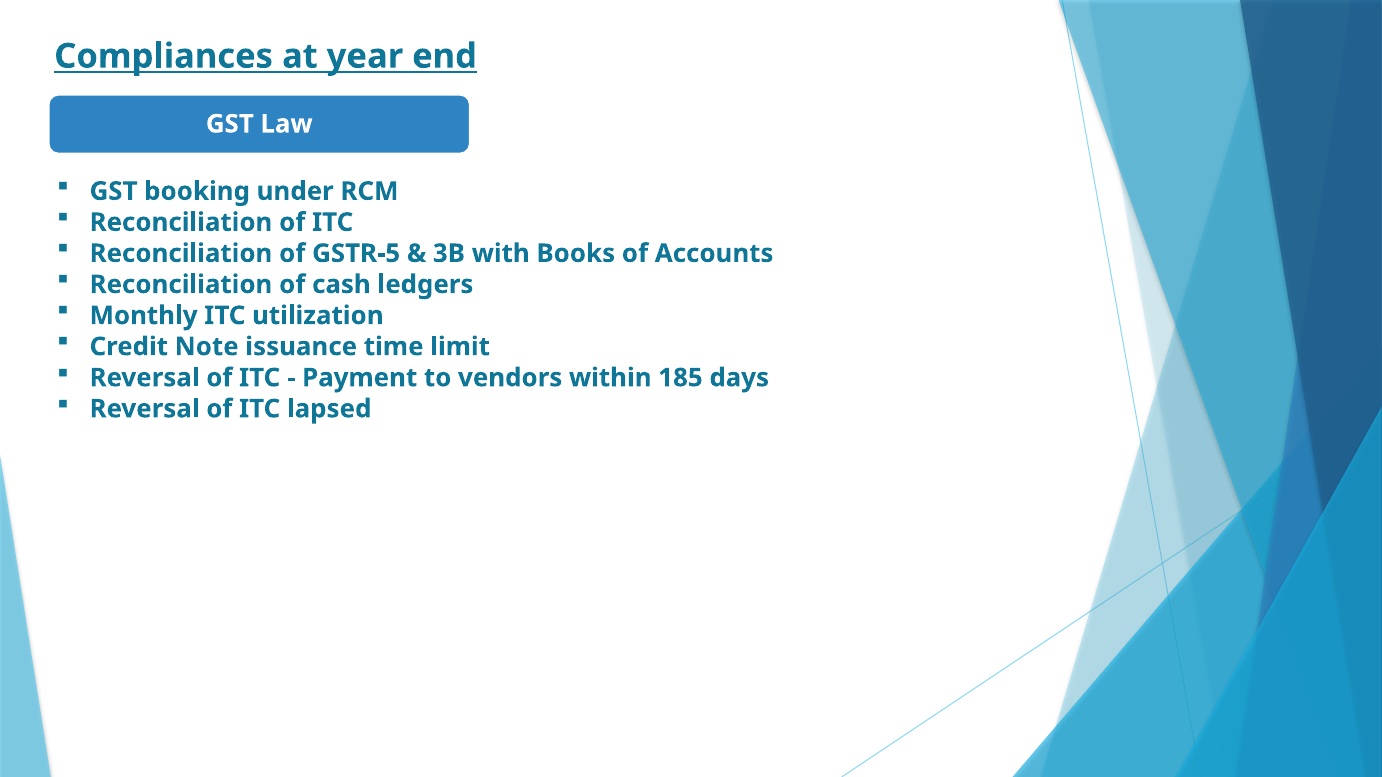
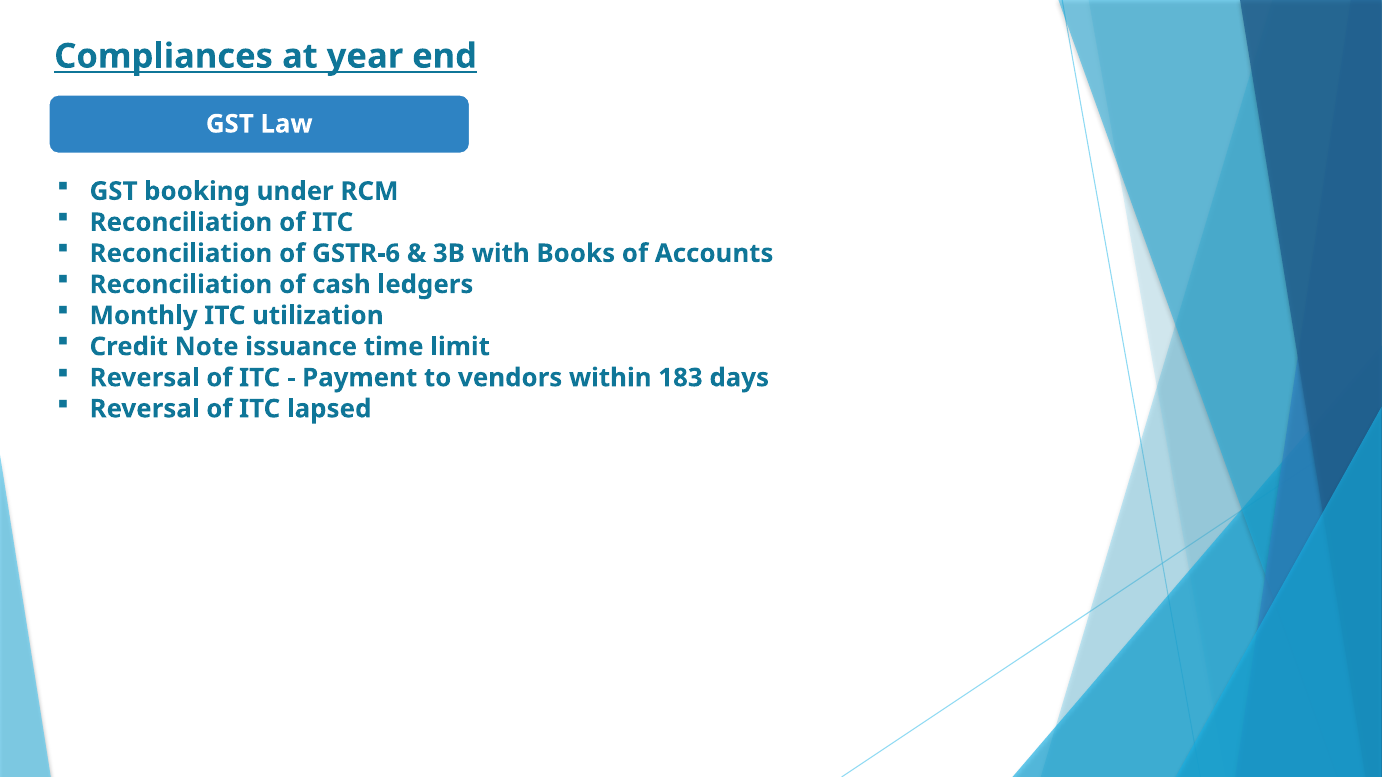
GSTR-5: GSTR-5 -> GSTR-6
185: 185 -> 183
